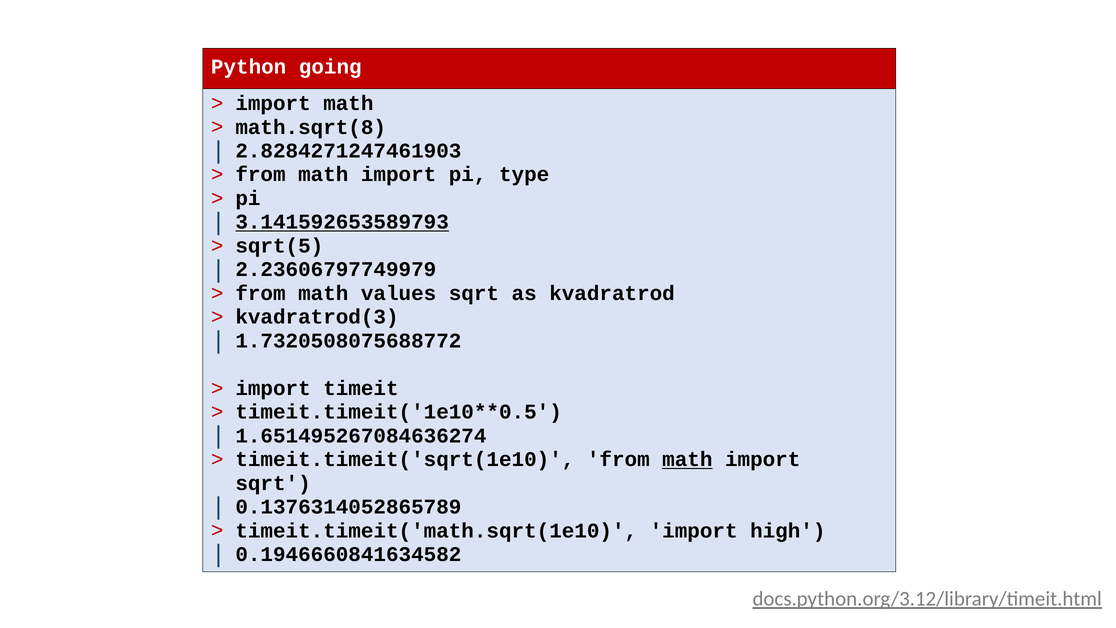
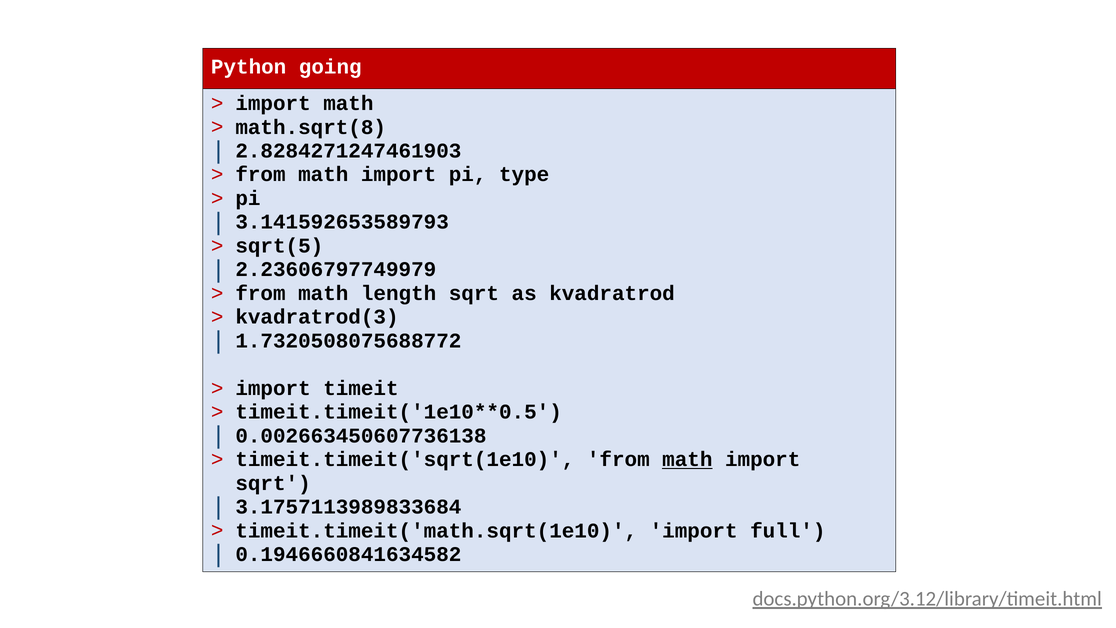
3.141592653589793 underline: present -> none
values: values -> length
1.651495267084636274: 1.651495267084636274 -> 0.002663450607736138
0.1376314052865789: 0.1376314052865789 -> 3.1757113989833684
high: high -> full
